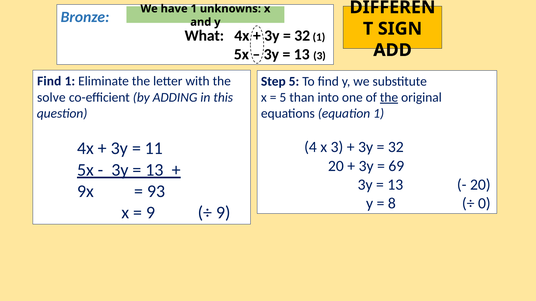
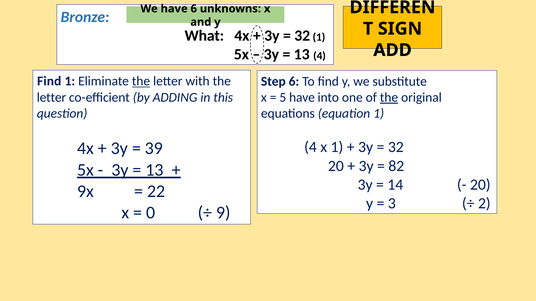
have 1: 1 -> 6
13 3: 3 -> 4
the at (141, 81) underline: none -> present
Step 5: 5 -> 6
solve at (51, 97): solve -> letter
5 than: than -> have
x 3: 3 -> 1
11: 11 -> 39
69: 69 -> 82
13 at (395, 185): 13 -> 14
93: 93 -> 22
8: 8 -> 3
0: 0 -> 2
9 at (151, 213): 9 -> 0
